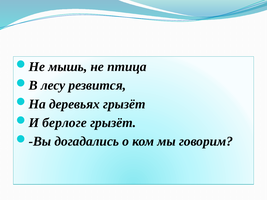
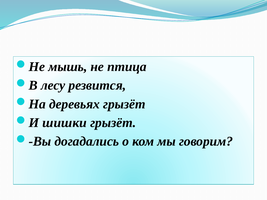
берлоге: берлоге -> шишки
